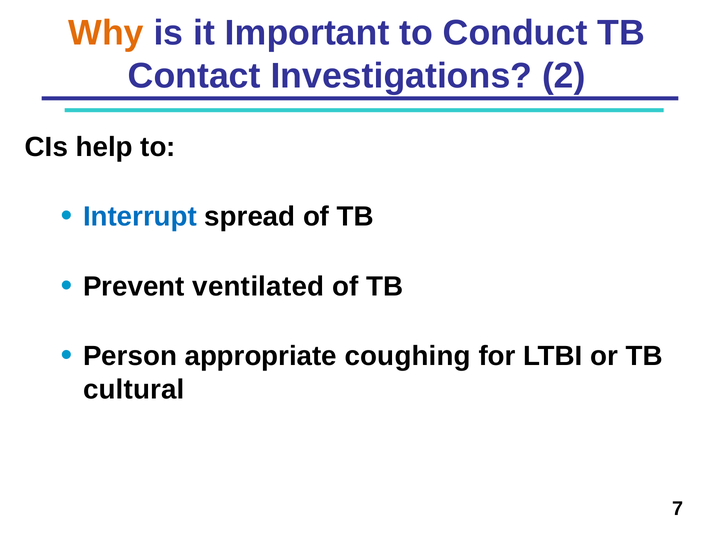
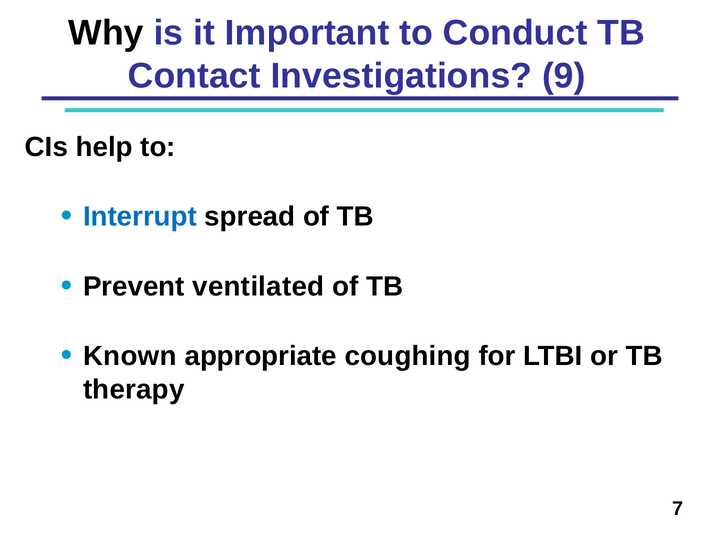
Why colour: orange -> black
2: 2 -> 9
Person: Person -> Known
cultural: cultural -> therapy
